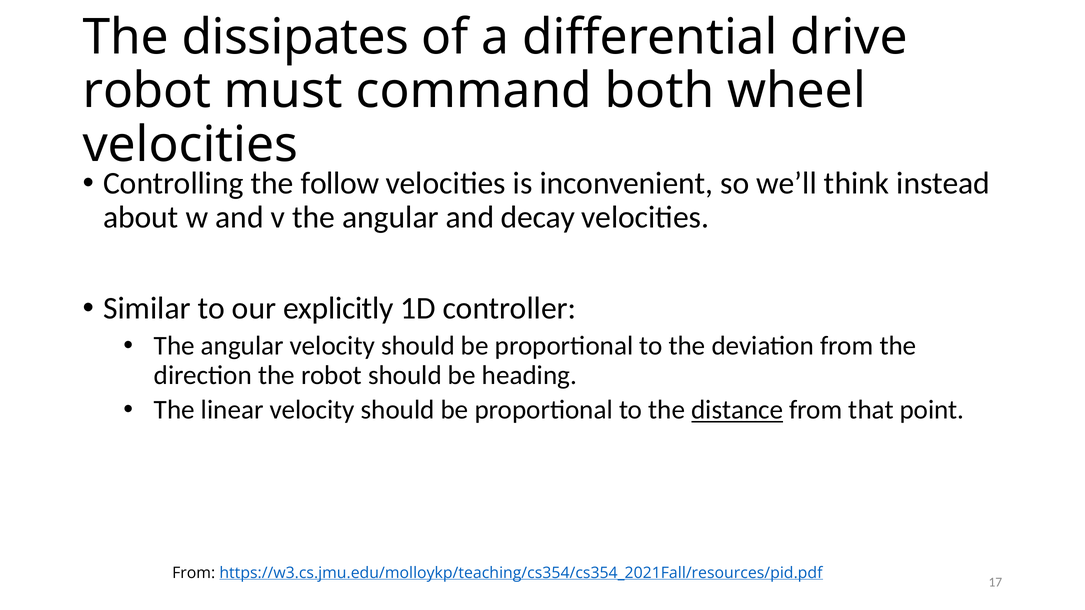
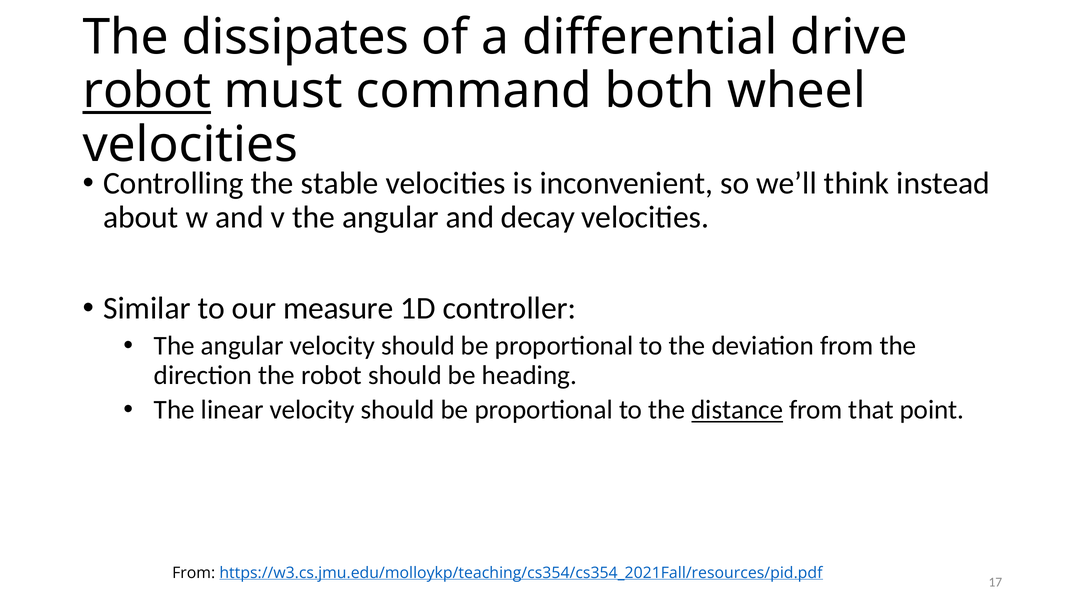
robot at (147, 91) underline: none -> present
follow: follow -> stable
explicitly: explicitly -> measure
